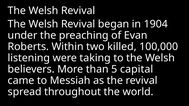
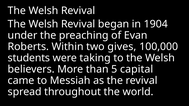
killed: killed -> gives
listening: listening -> students
